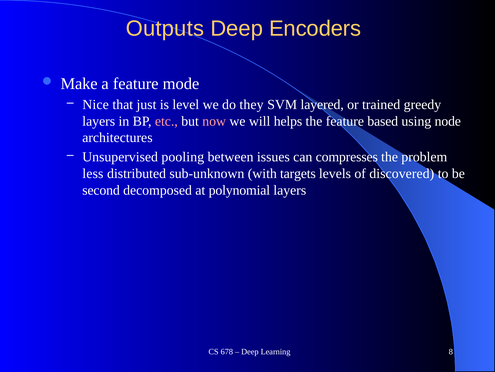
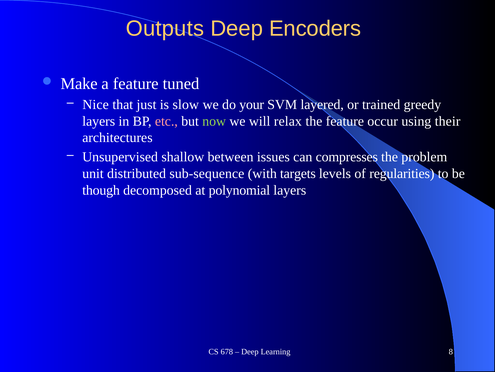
mode: mode -> tuned
level: level -> slow
they: they -> your
now colour: pink -> light green
helps: helps -> relax
based: based -> occur
node: node -> their
pooling: pooling -> shallow
less: less -> unit
sub-unknown: sub-unknown -> sub-sequence
discovered: discovered -> regularities
second: second -> though
